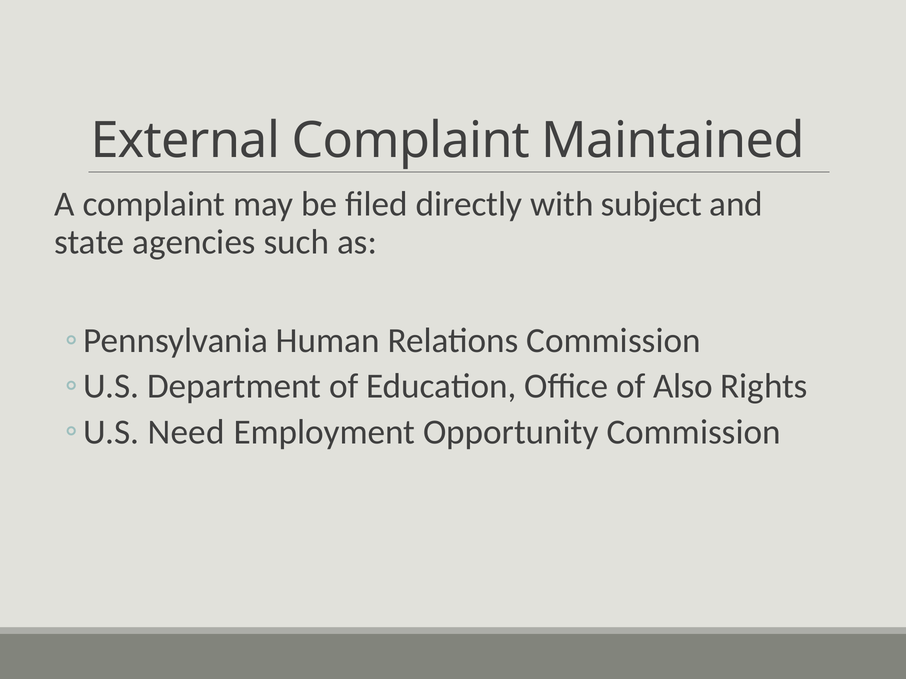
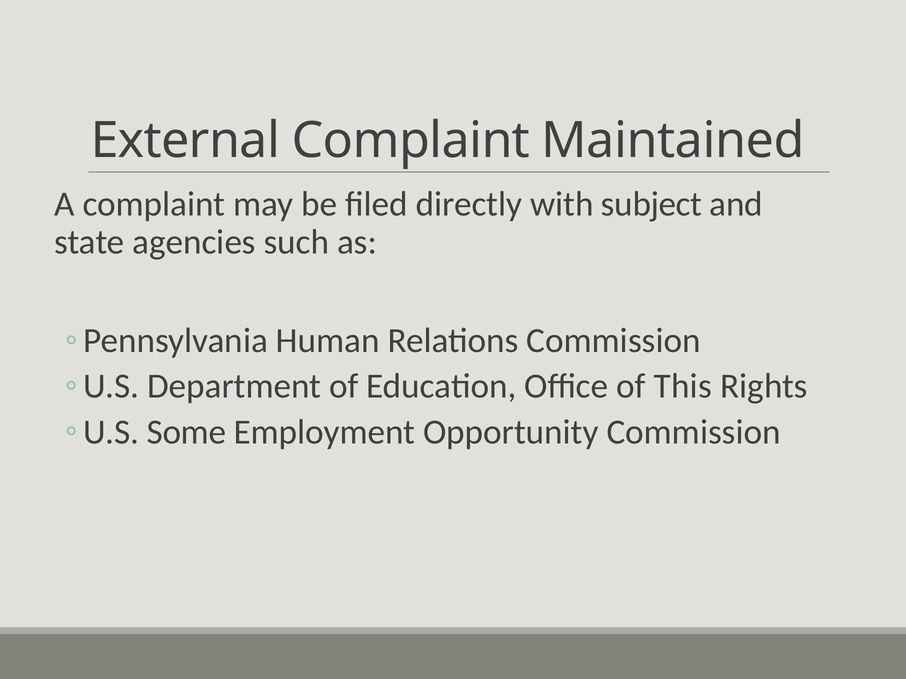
Also: Also -> This
Need: Need -> Some
